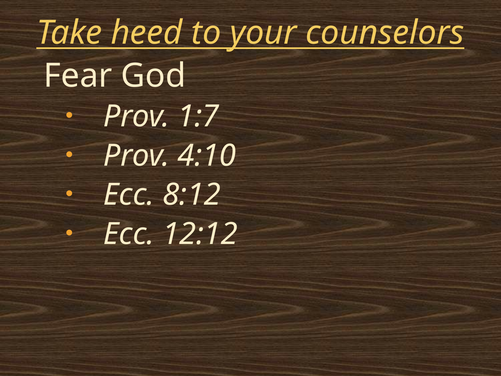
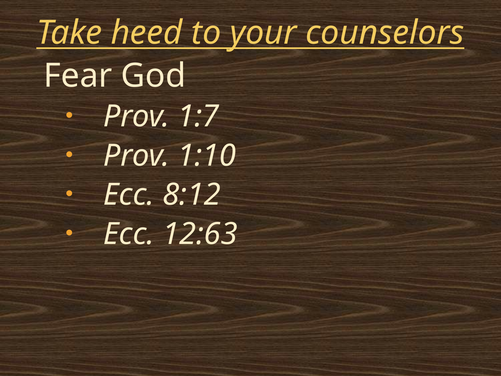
4:10: 4:10 -> 1:10
12:12: 12:12 -> 12:63
